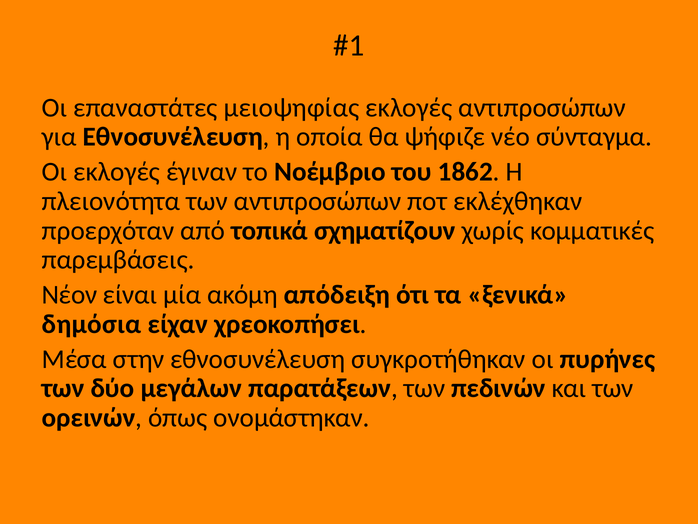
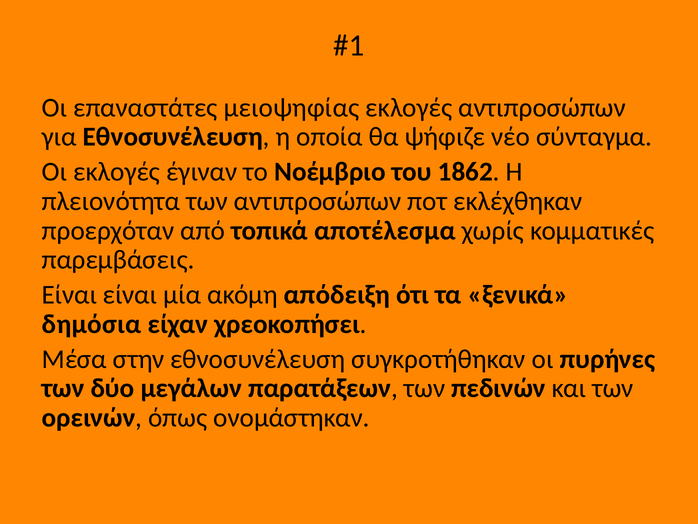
σχηματίζουν: σχηματίζουν -> αποτέλεσμα
Νέον at (69, 295): Νέον -> Είναι
